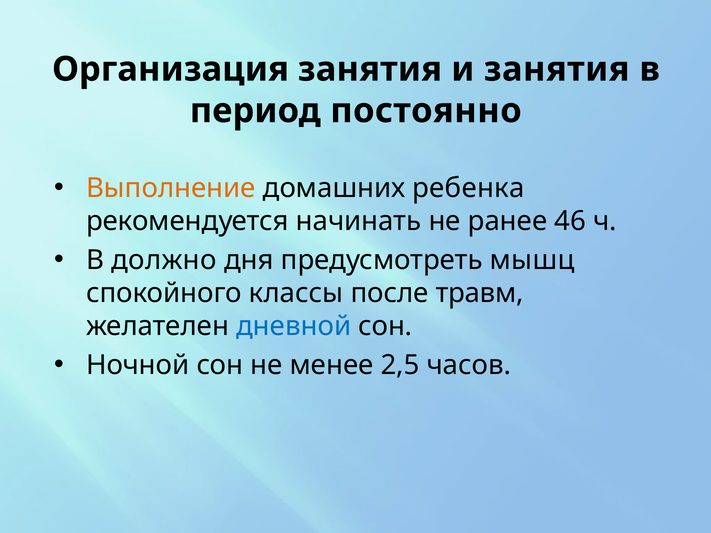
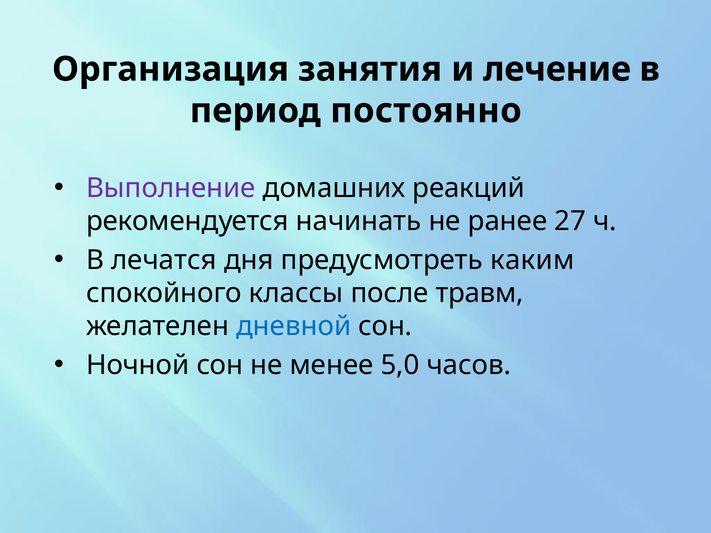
и занятия: занятия -> лечение
Выполнение colour: orange -> purple
ребенка: ребенка -> реакций
46: 46 -> 27
должно: должно -> лечатся
мышц: мышц -> каким
2,5: 2,5 -> 5,0
